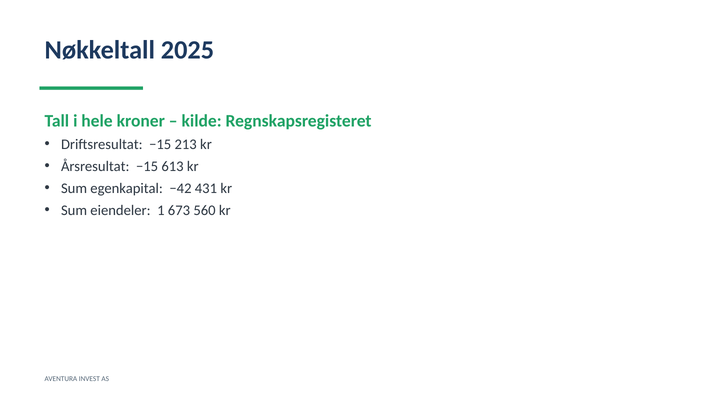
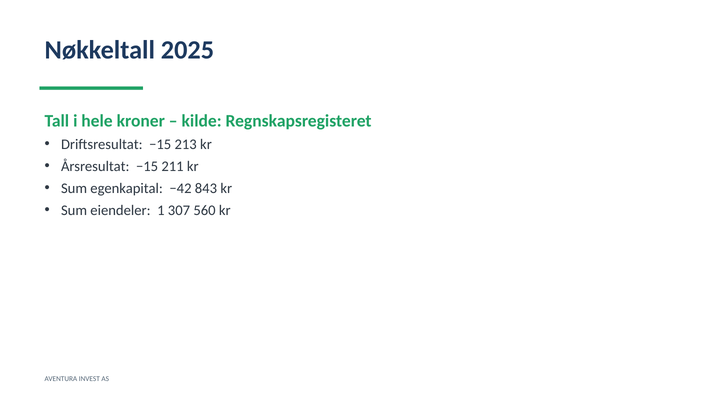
613: 613 -> 211
431: 431 -> 843
673: 673 -> 307
